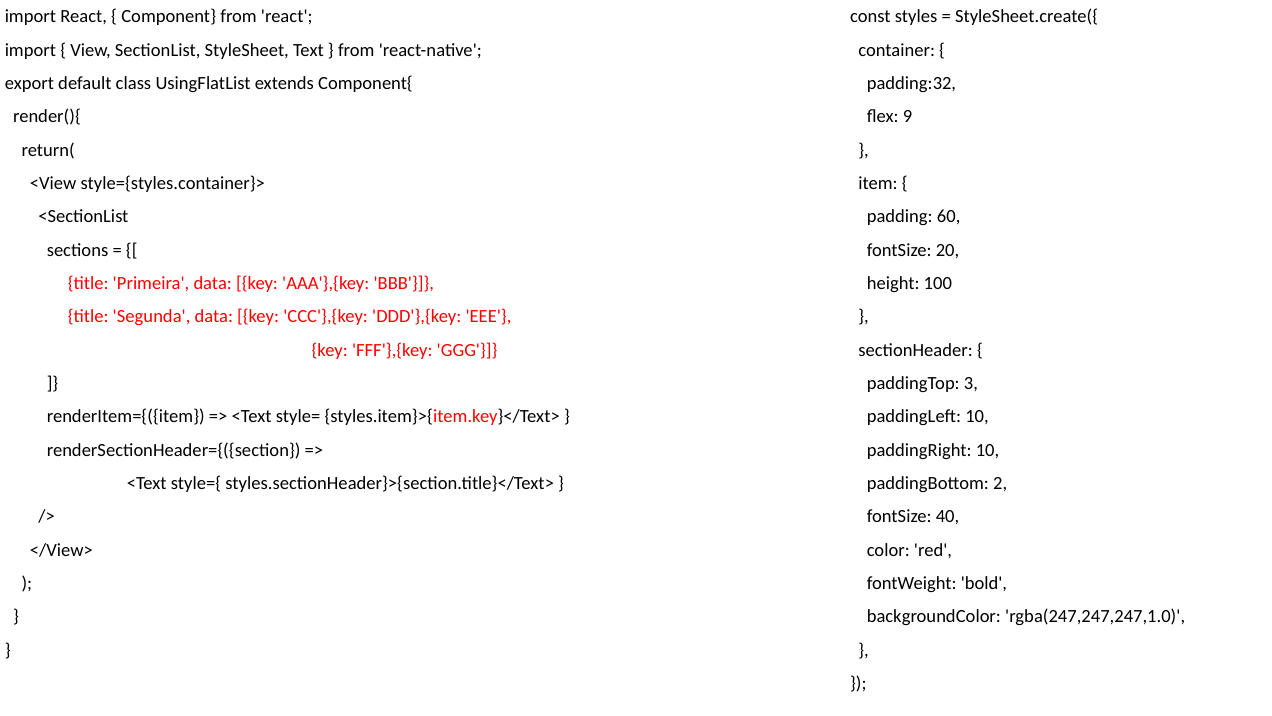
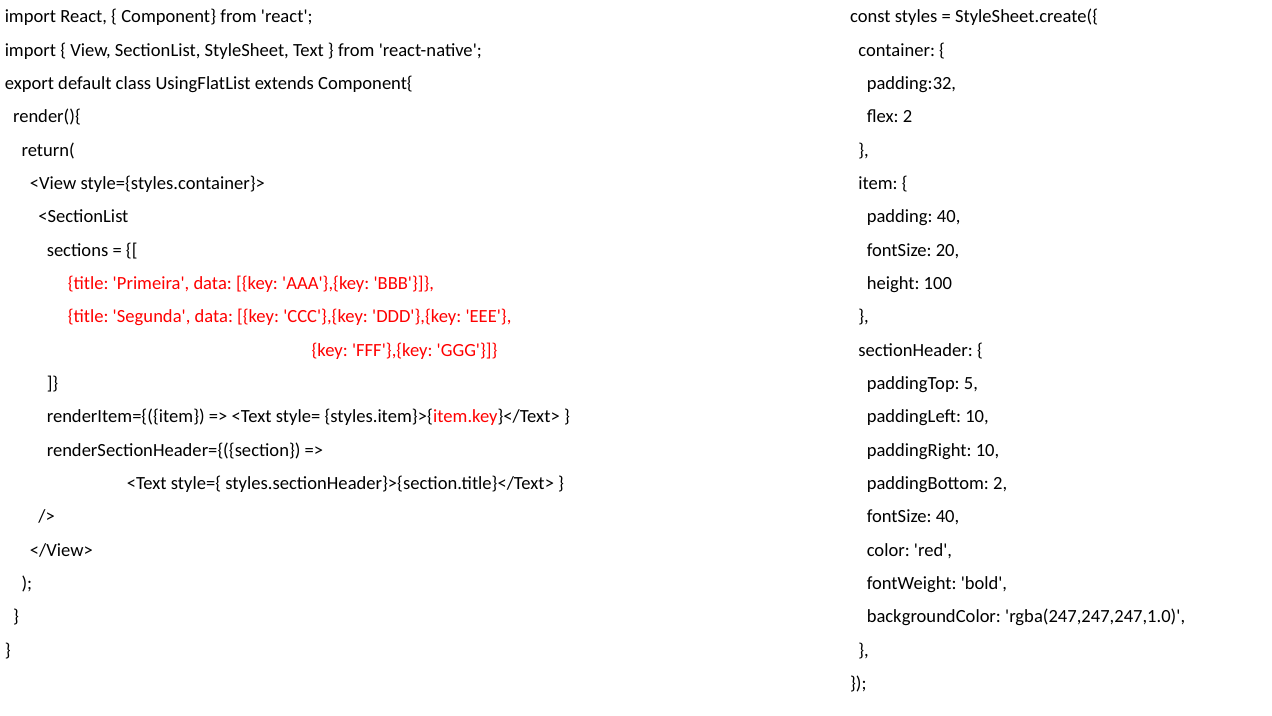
flex 9: 9 -> 2
padding 60: 60 -> 40
3: 3 -> 5
